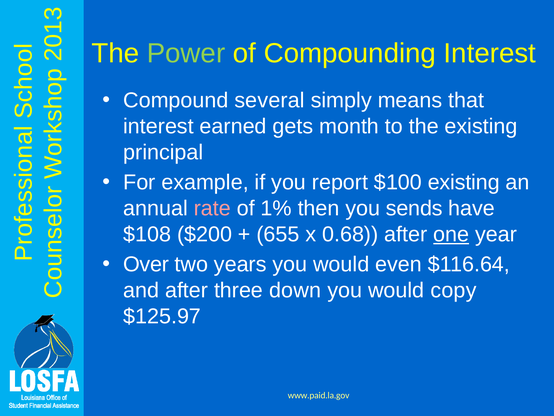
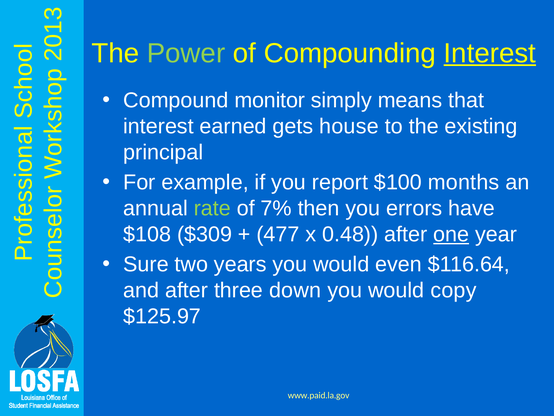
Interest at (490, 53) underline: none -> present
several: several -> monitor
month: month -> house
$100 existing: existing -> months
rate colour: pink -> light green
1%: 1% -> 7%
sends: sends -> errors
$200: $200 -> $309
655: 655 -> 477
0.68: 0.68 -> 0.48
Over: Over -> Sure
